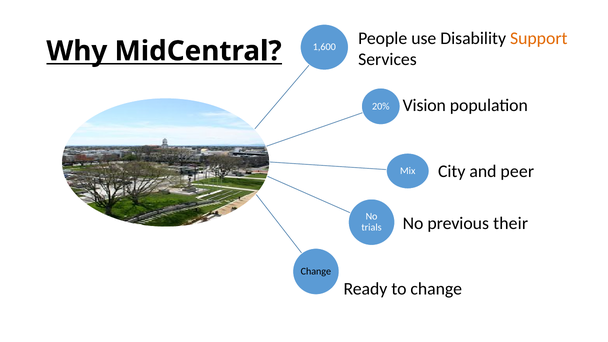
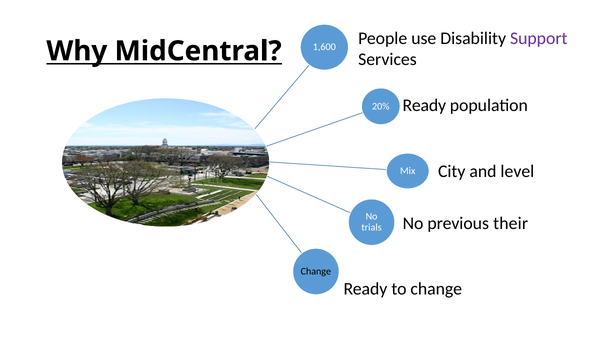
Support colour: orange -> purple
Vision at (424, 105): Vision -> Ready
peer: peer -> level
